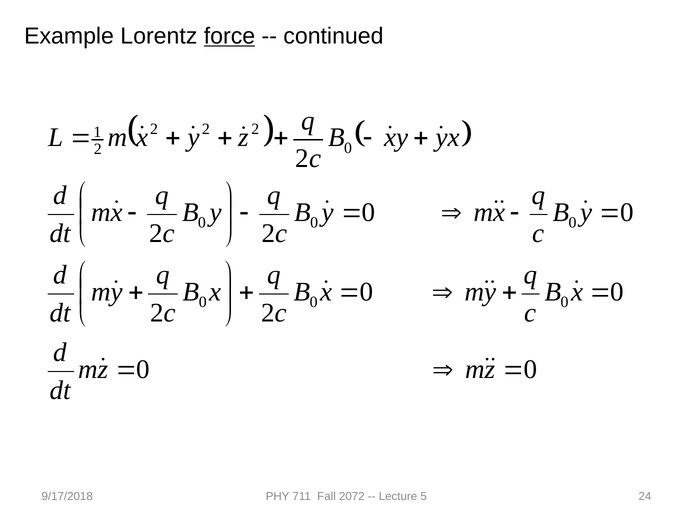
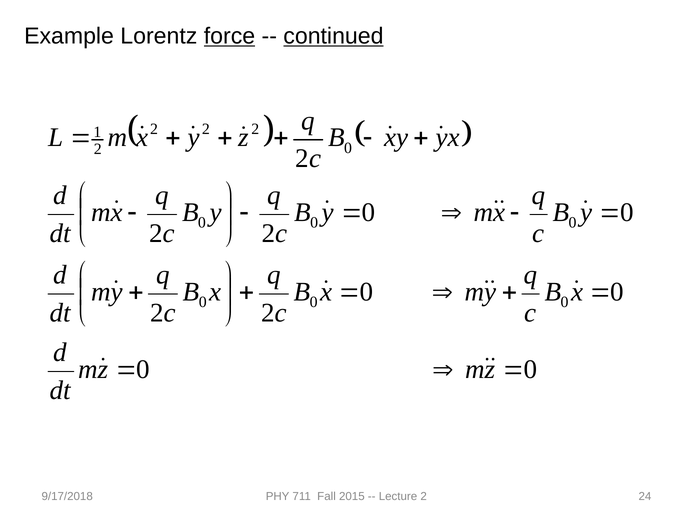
continued underline: none -> present
2072: 2072 -> 2015
Lecture 5: 5 -> 2
